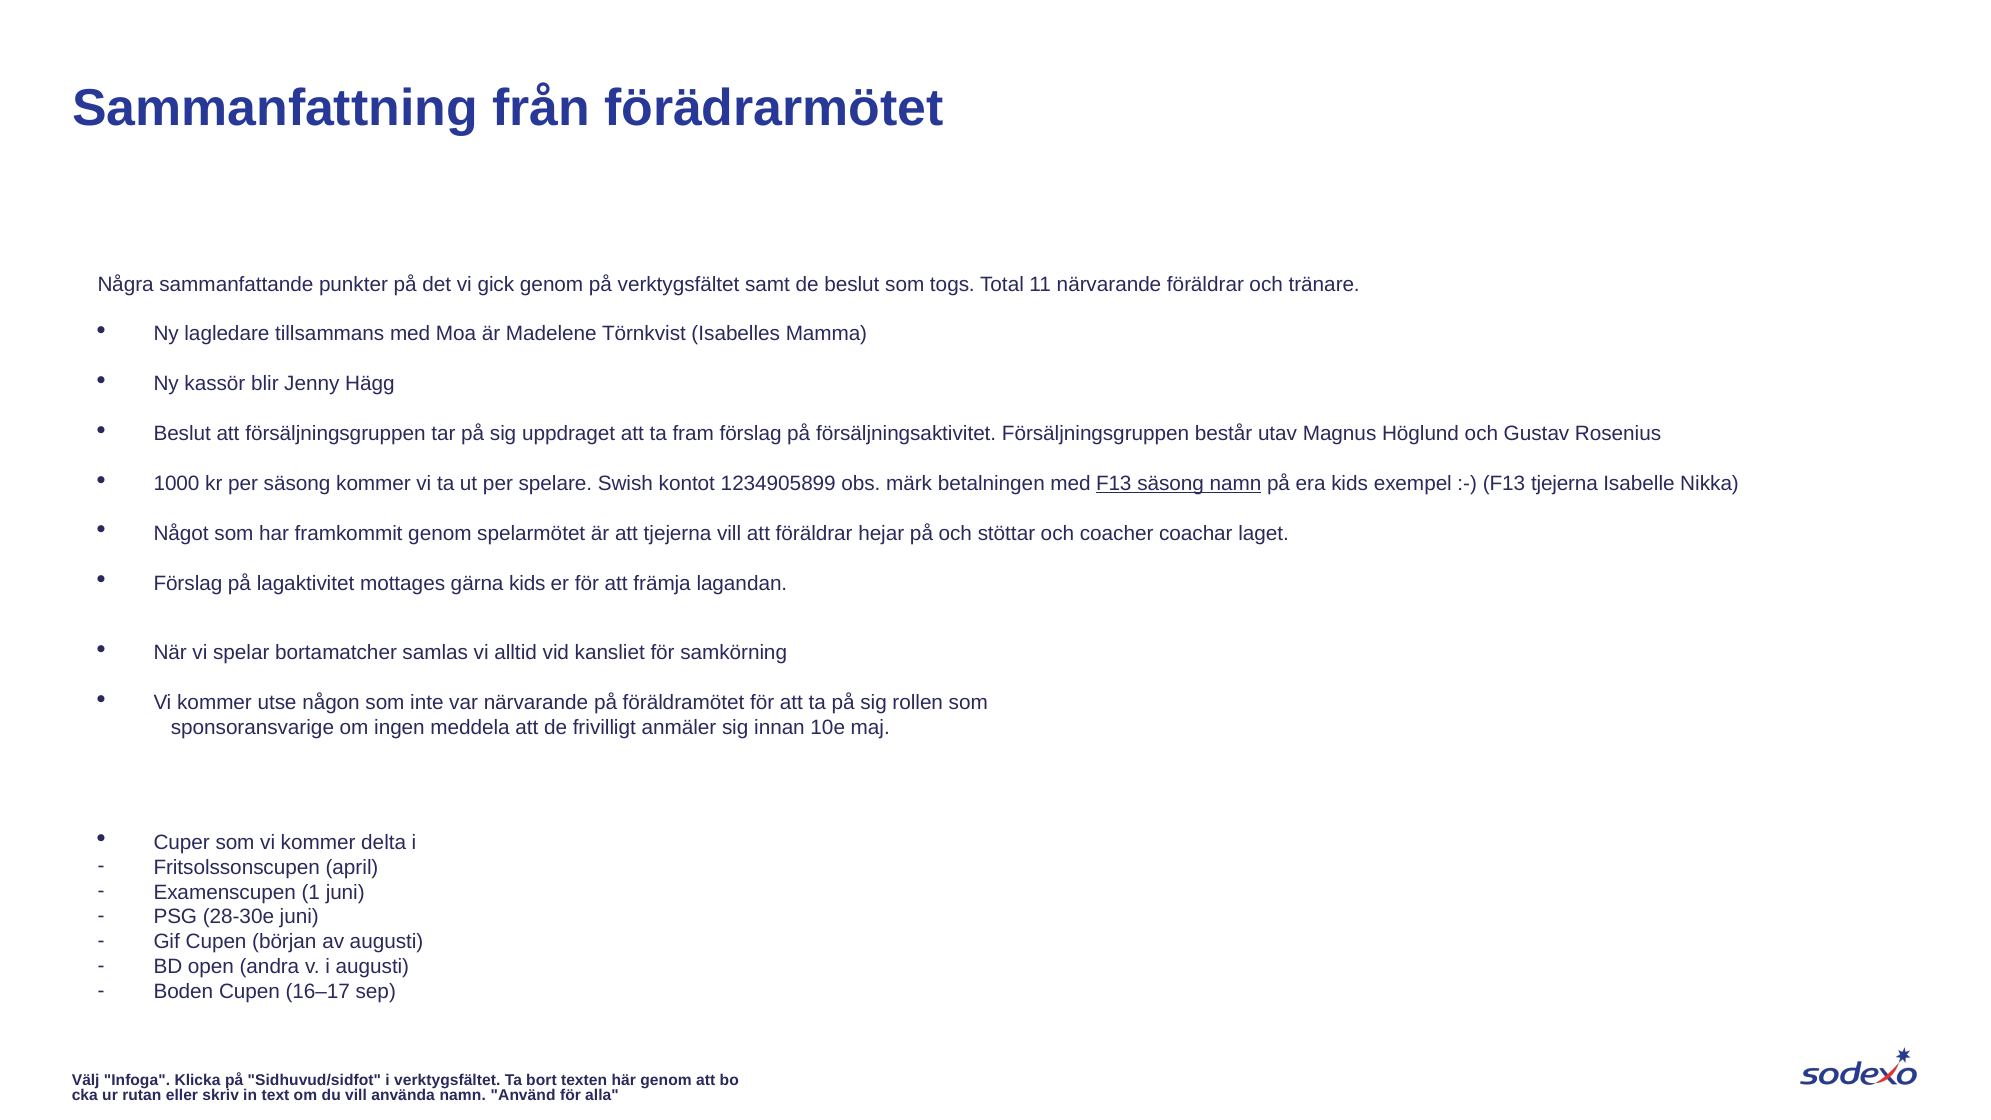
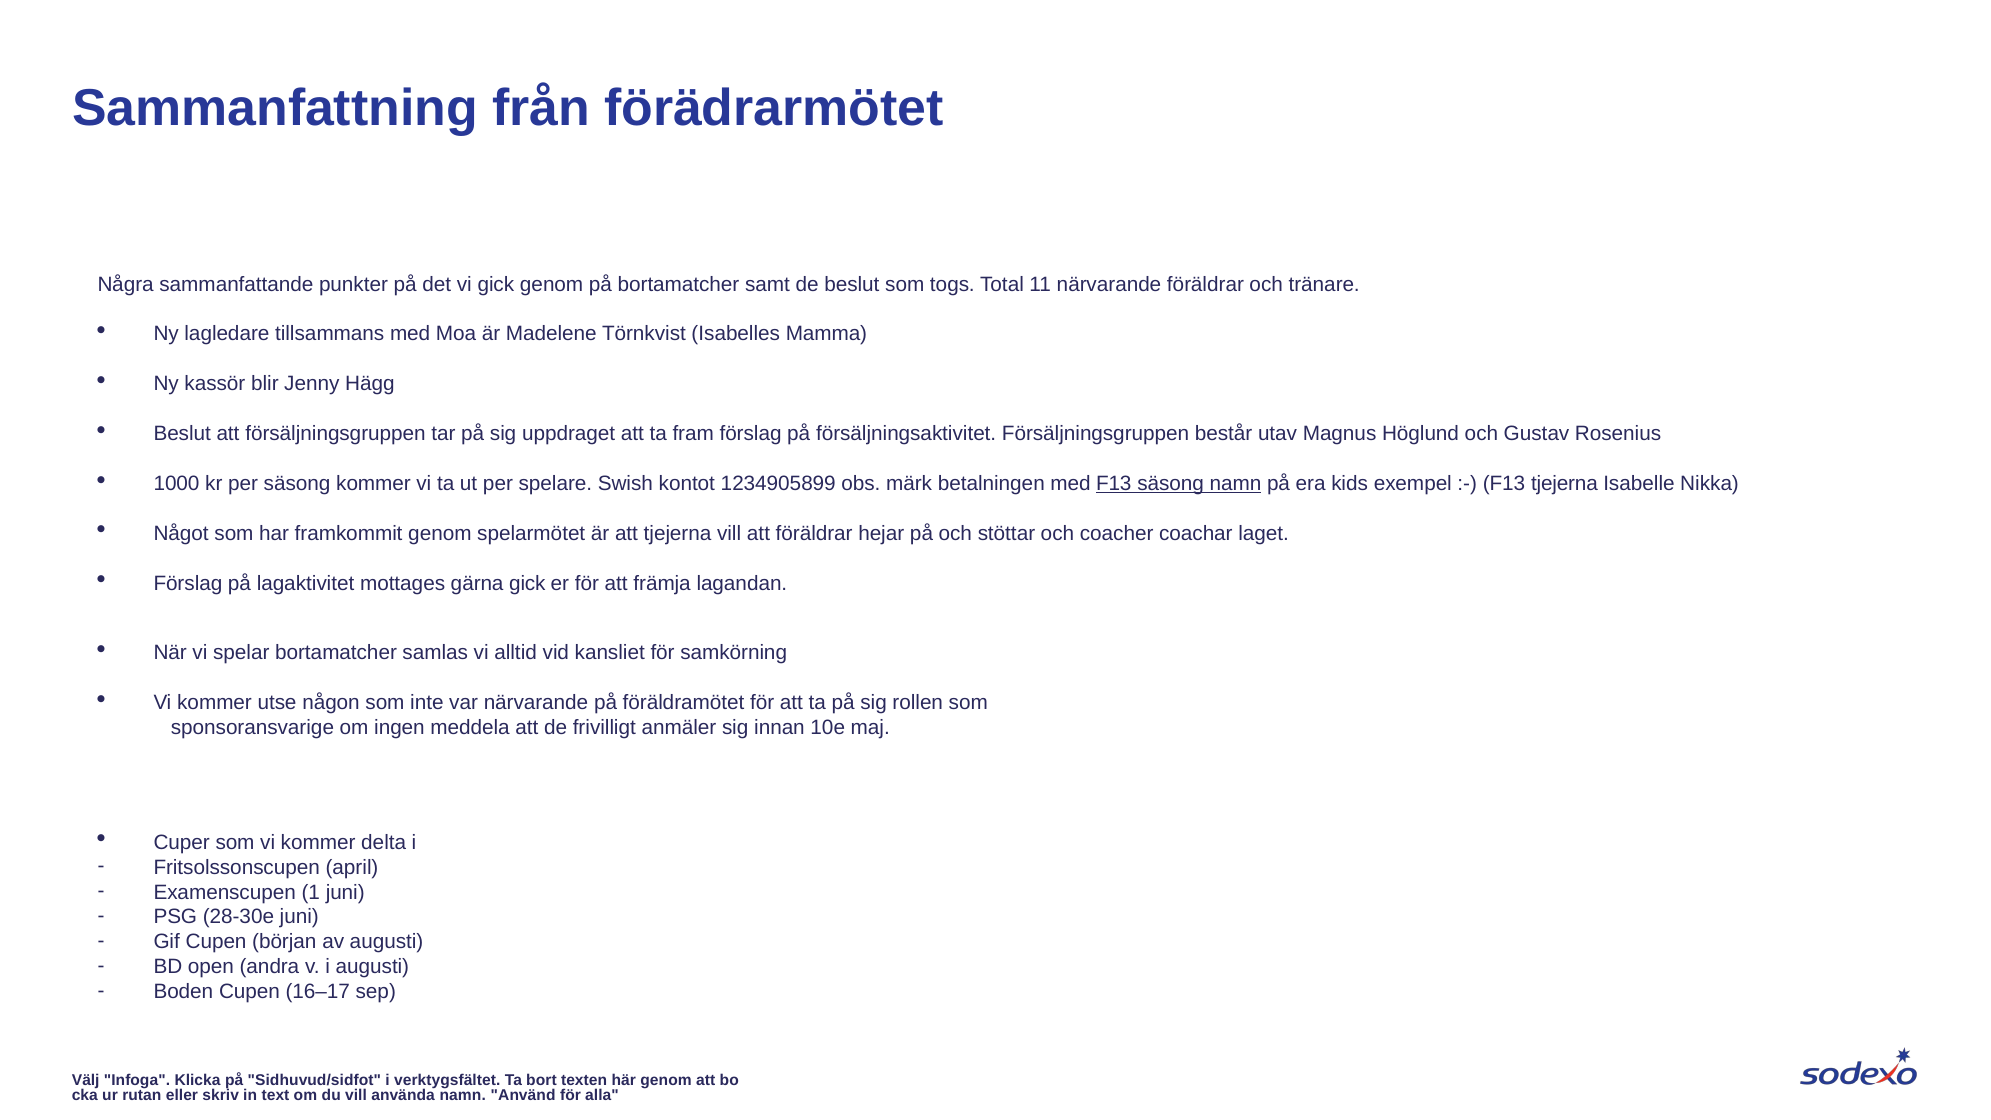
på verktygsfältet: verktygsfältet -> bortamatcher
gärna kids: kids -> gick
